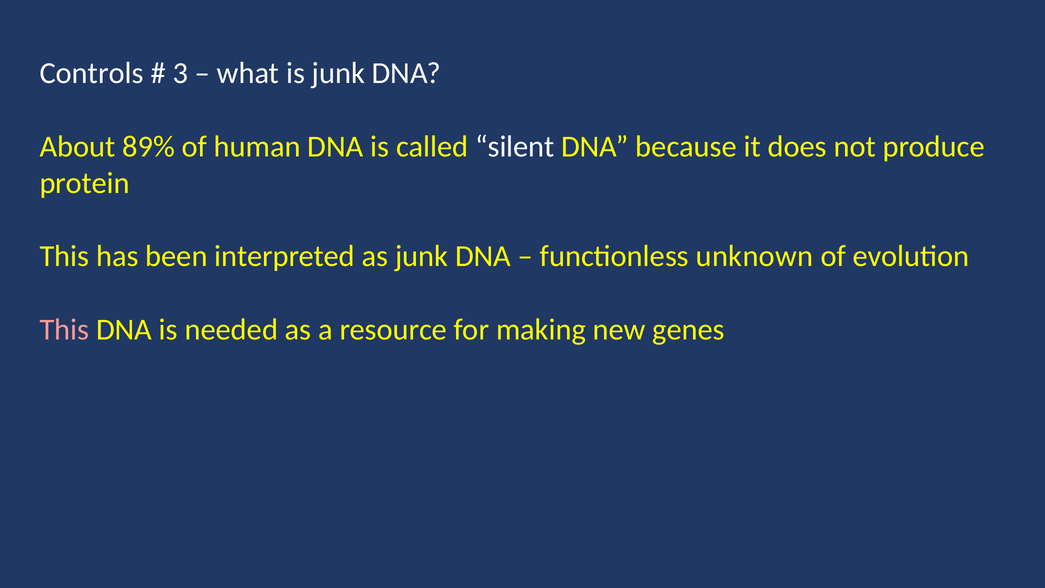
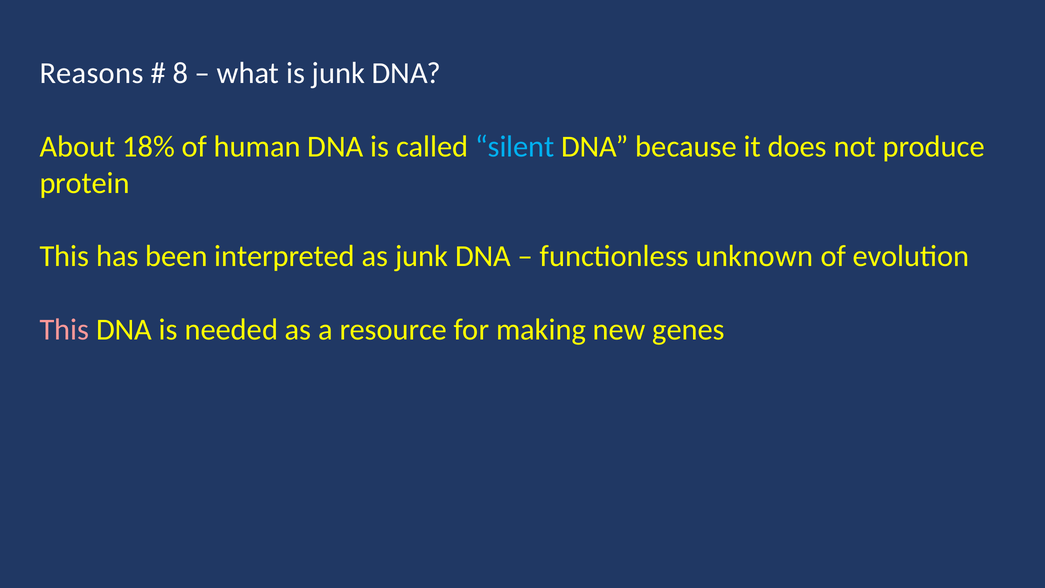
Controls: Controls -> Reasons
3: 3 -> 8
89%: 89% -> 18%
silent colour: white -> light blue
